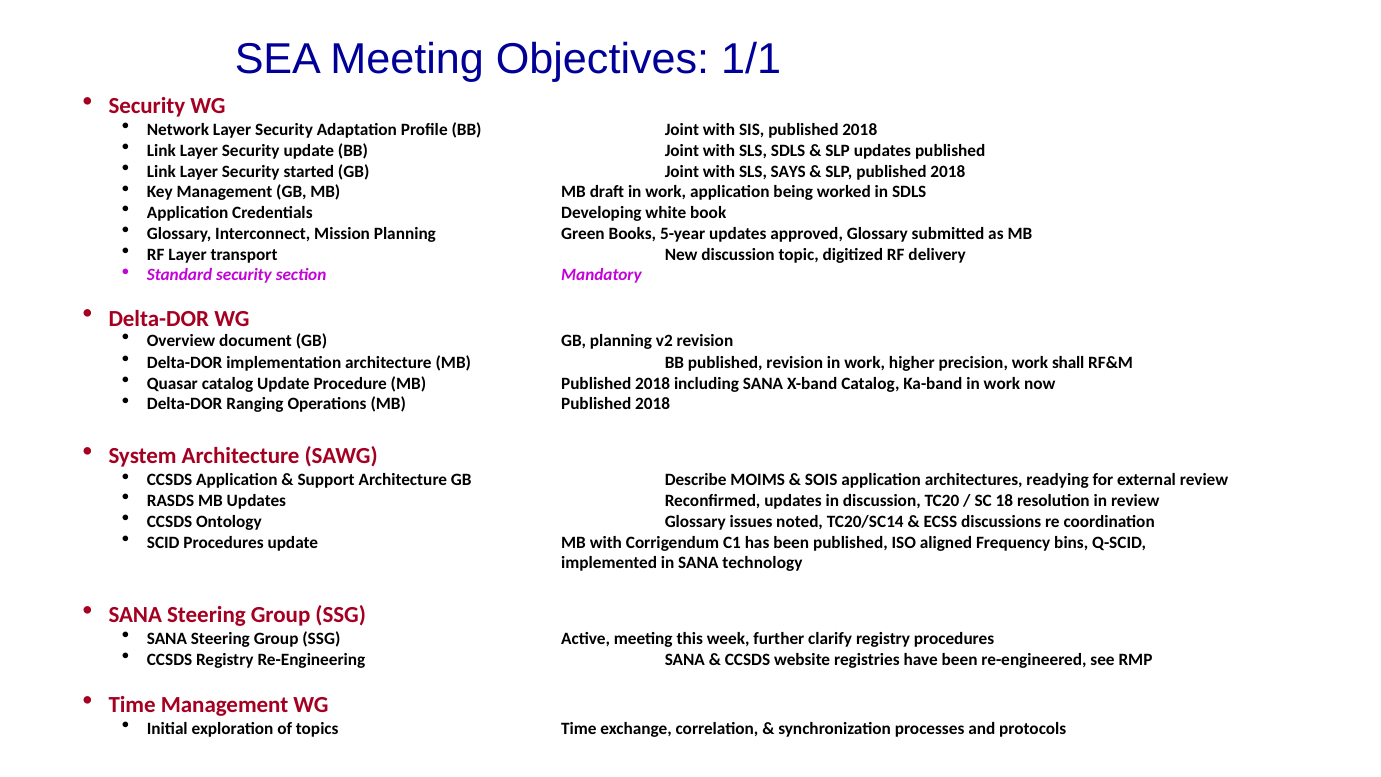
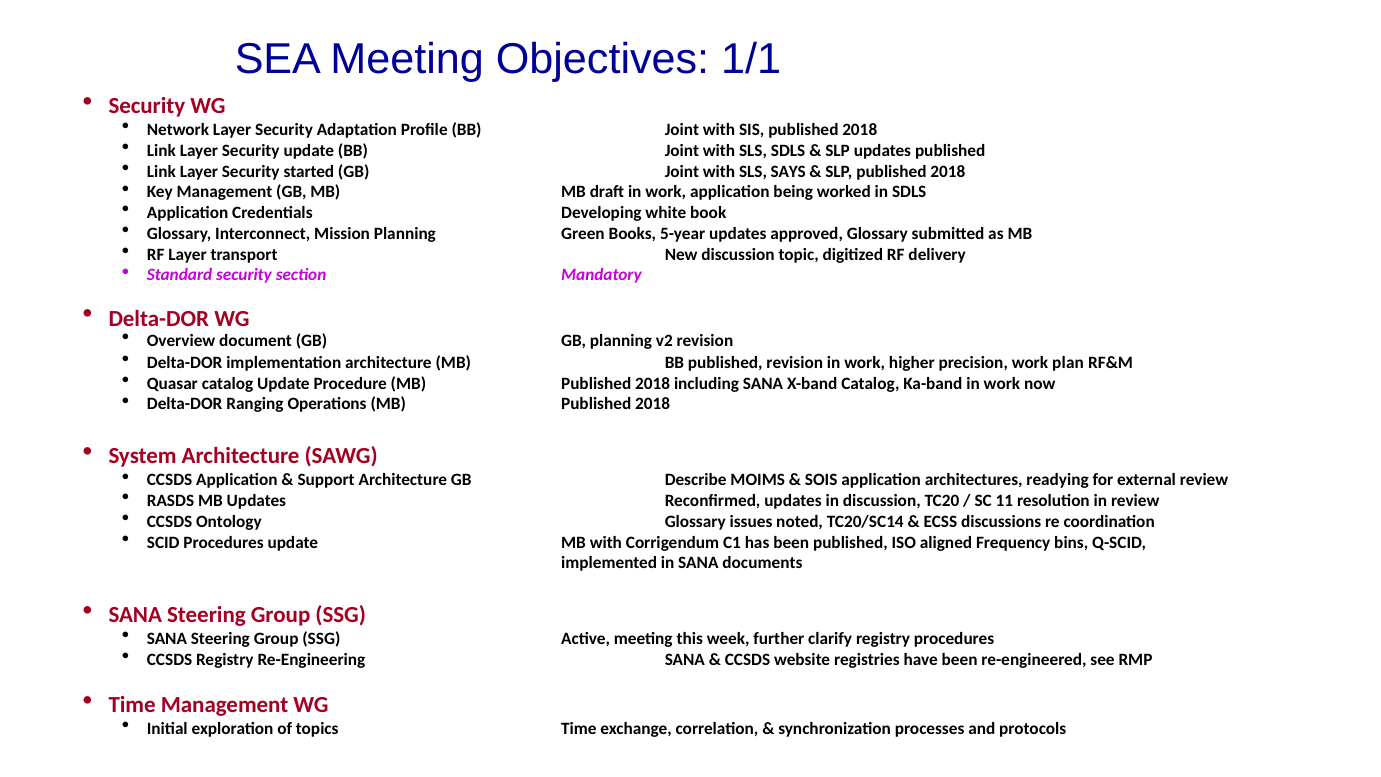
shall: shall -> plan
18: 18 -> 11
technology: technology -> documents
